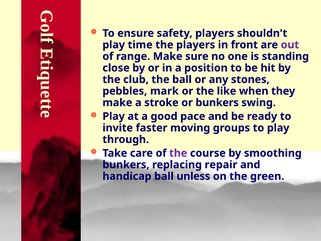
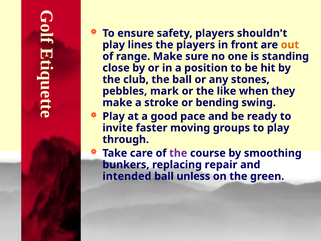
time: time -> lines
out colour: purple -> orange
or bunkers: bunkers -> bending
handicap: handicap -> intended
